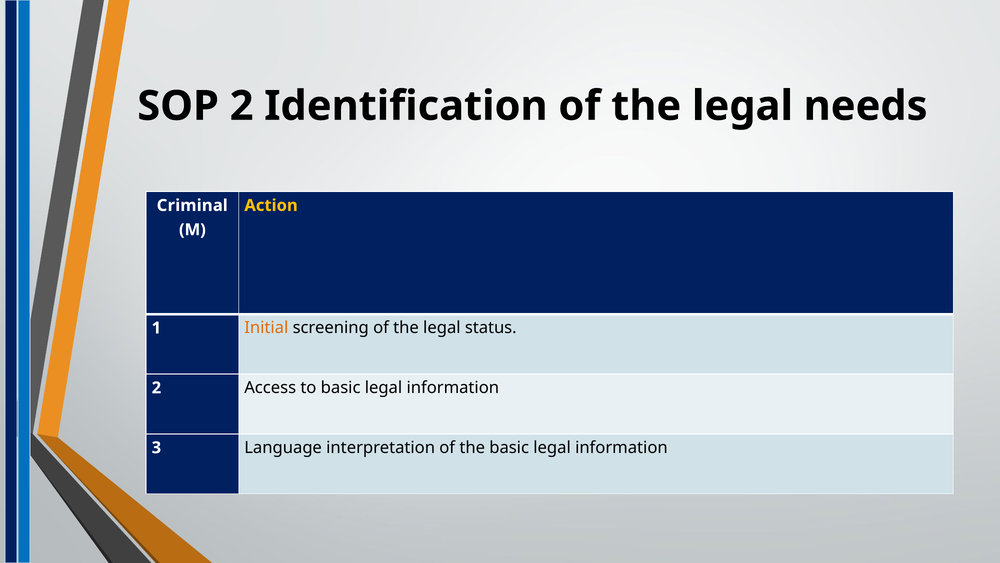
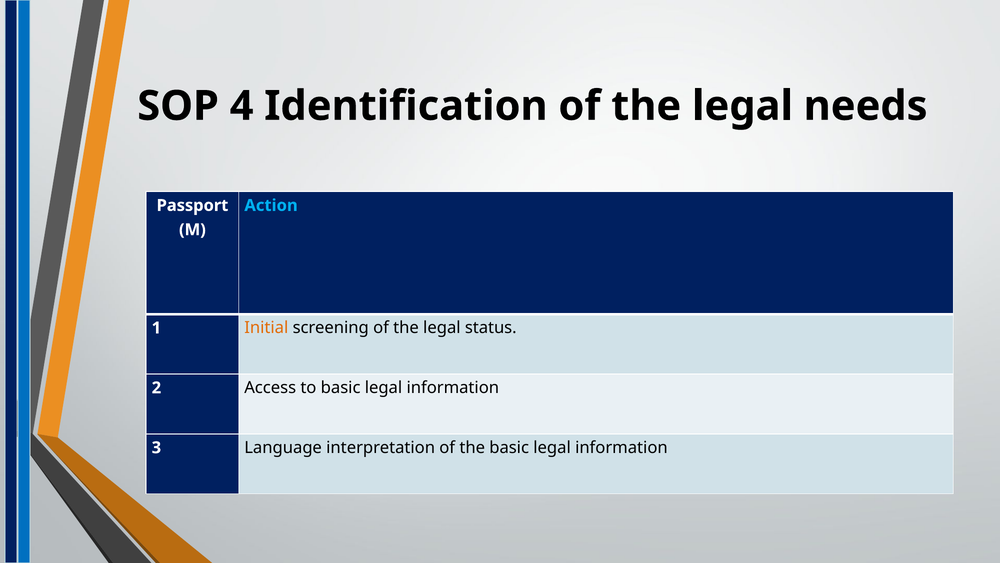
SOP 2: 2 -> 4
Criminal: Criminal -> Passport
Action colour: yellow -> light blue
